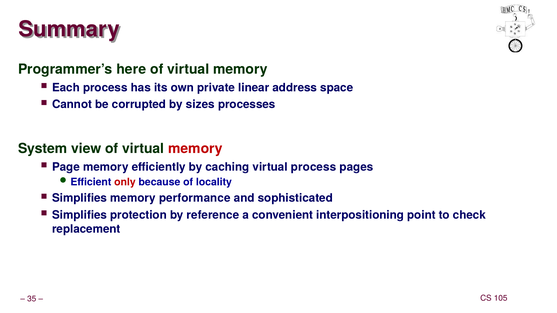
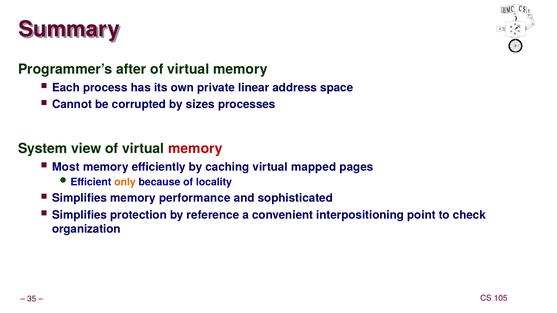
here: here -> after
Page: Page -> Most
virtual process: process -> mapped
only colour: red -> orange
replacement: replacement -> organization
